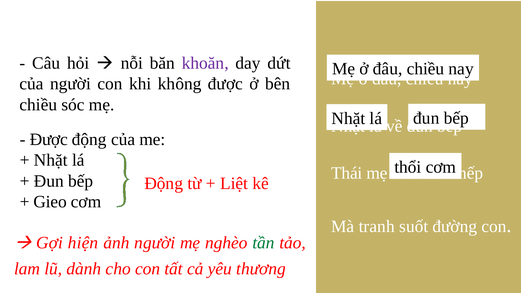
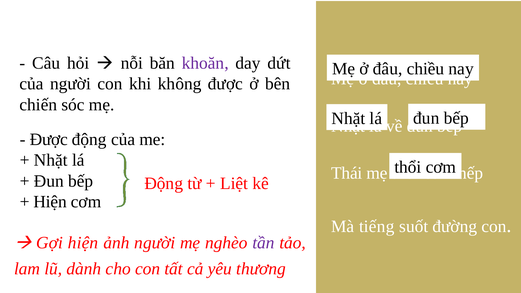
chiều at (38, 105): chiều -> chiến
Gieo at (50, 202): Gieo -> Hiện
tranh: tranh -> tiếng
tần colour: green -> purple
